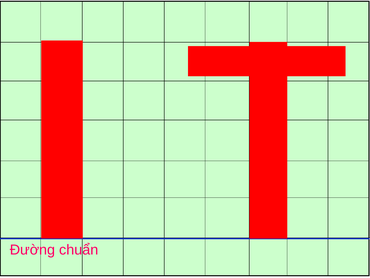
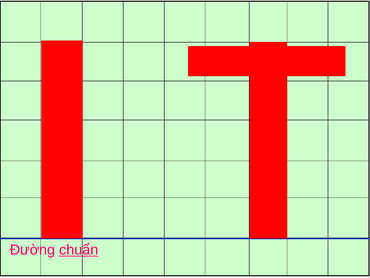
chuẩn underline: none -> present
